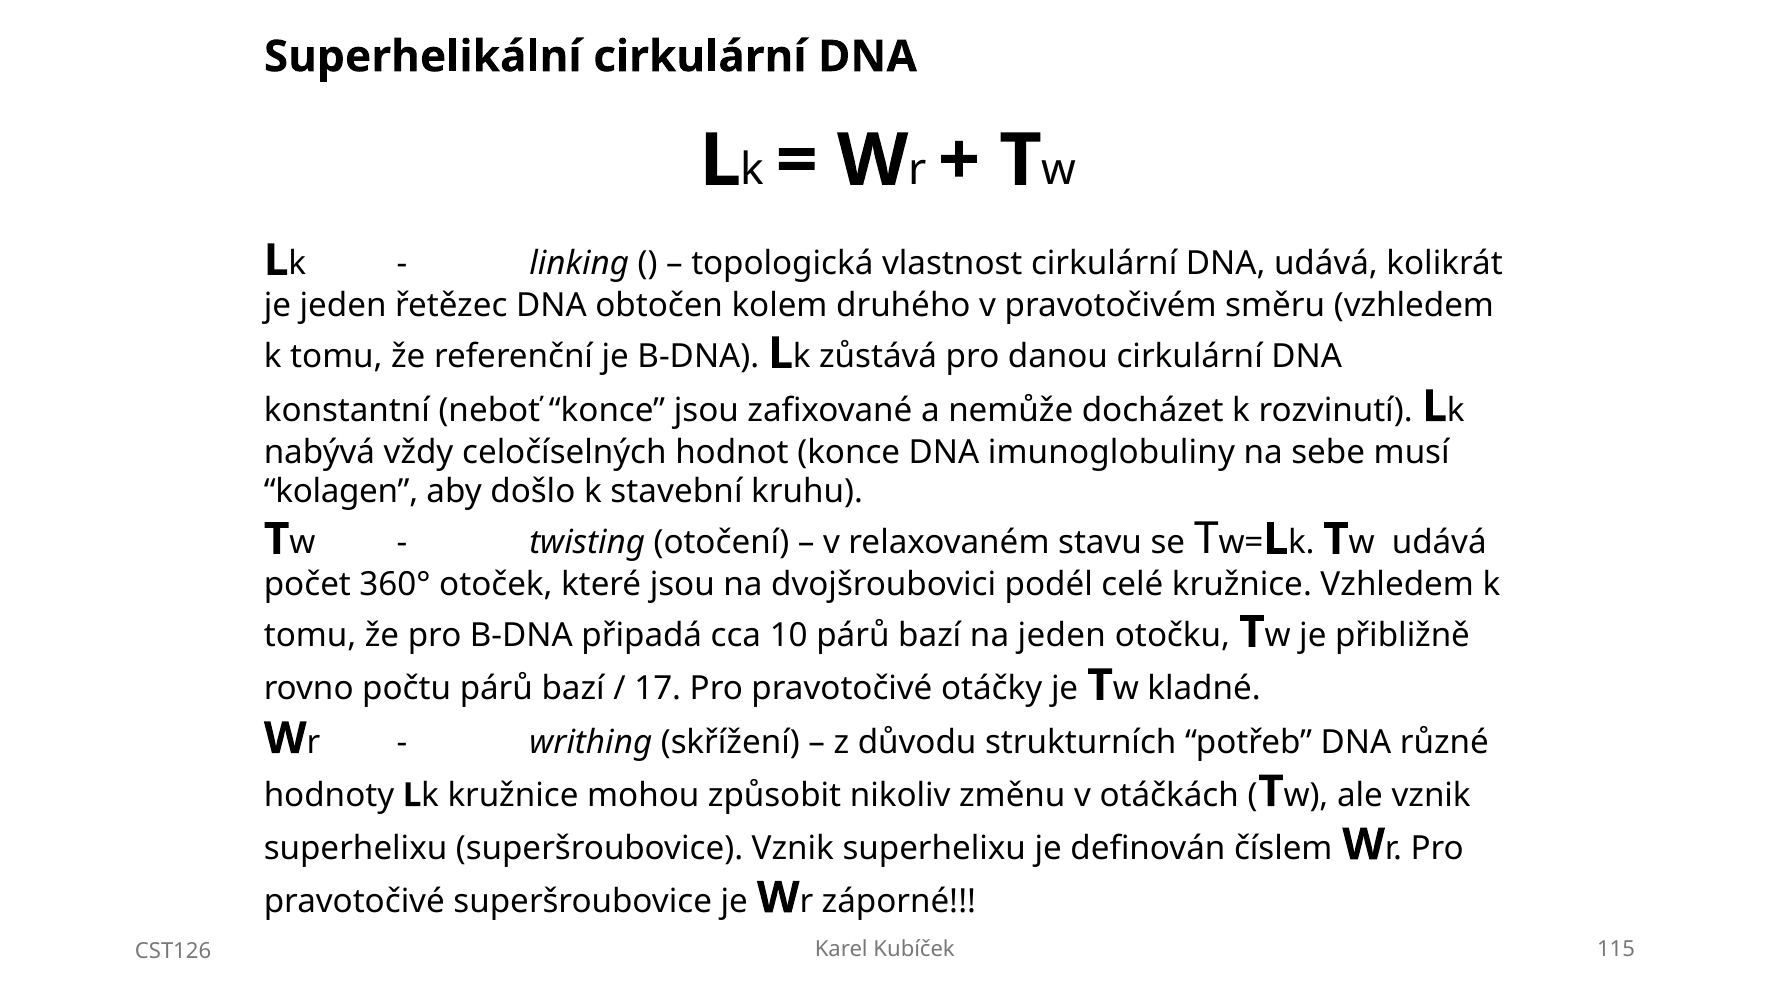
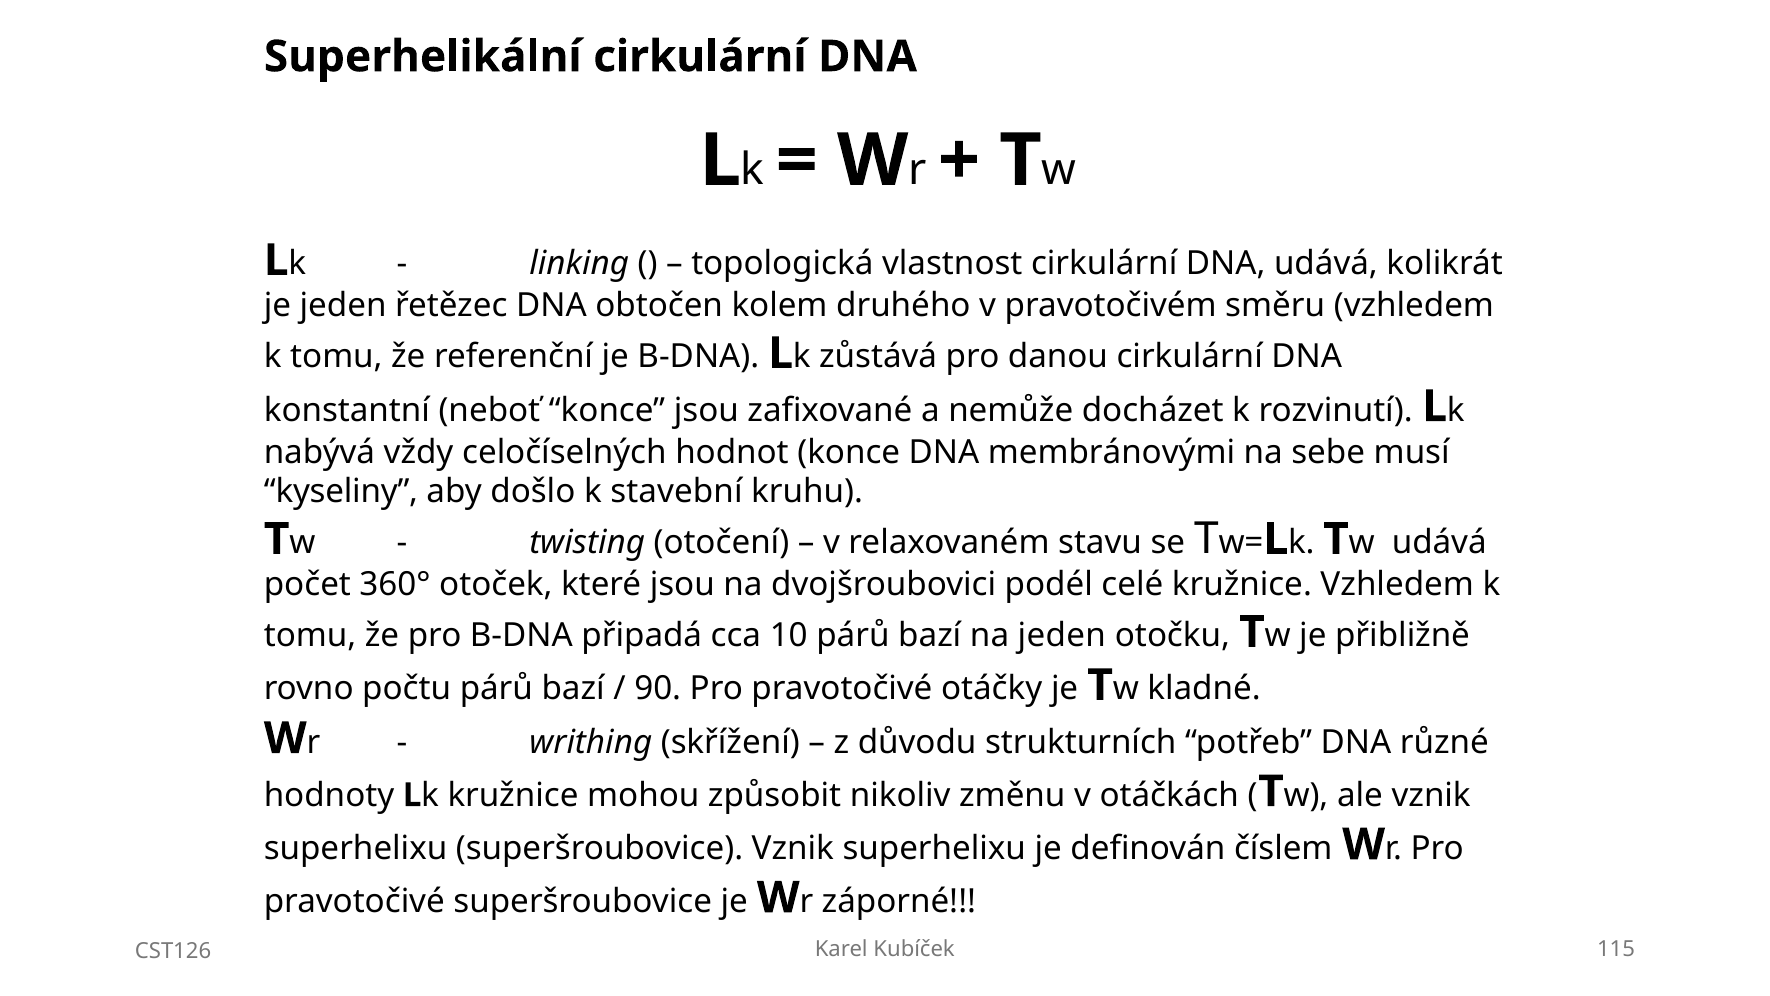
imunoglobuliny: imunoglobuliny -> membránovými
kolagen: kolagen -> kyseliny
17: 17 -> 90
